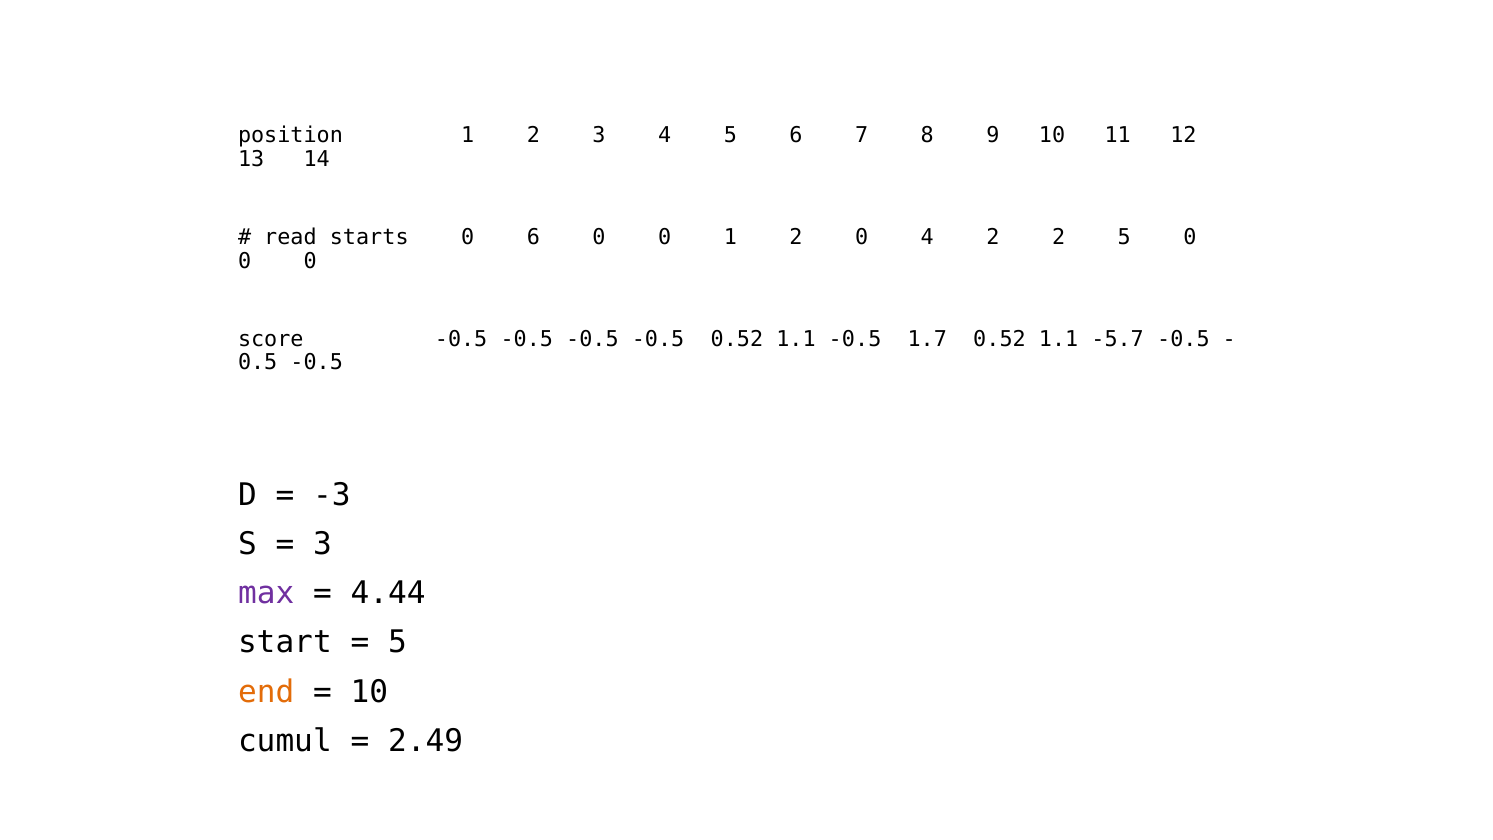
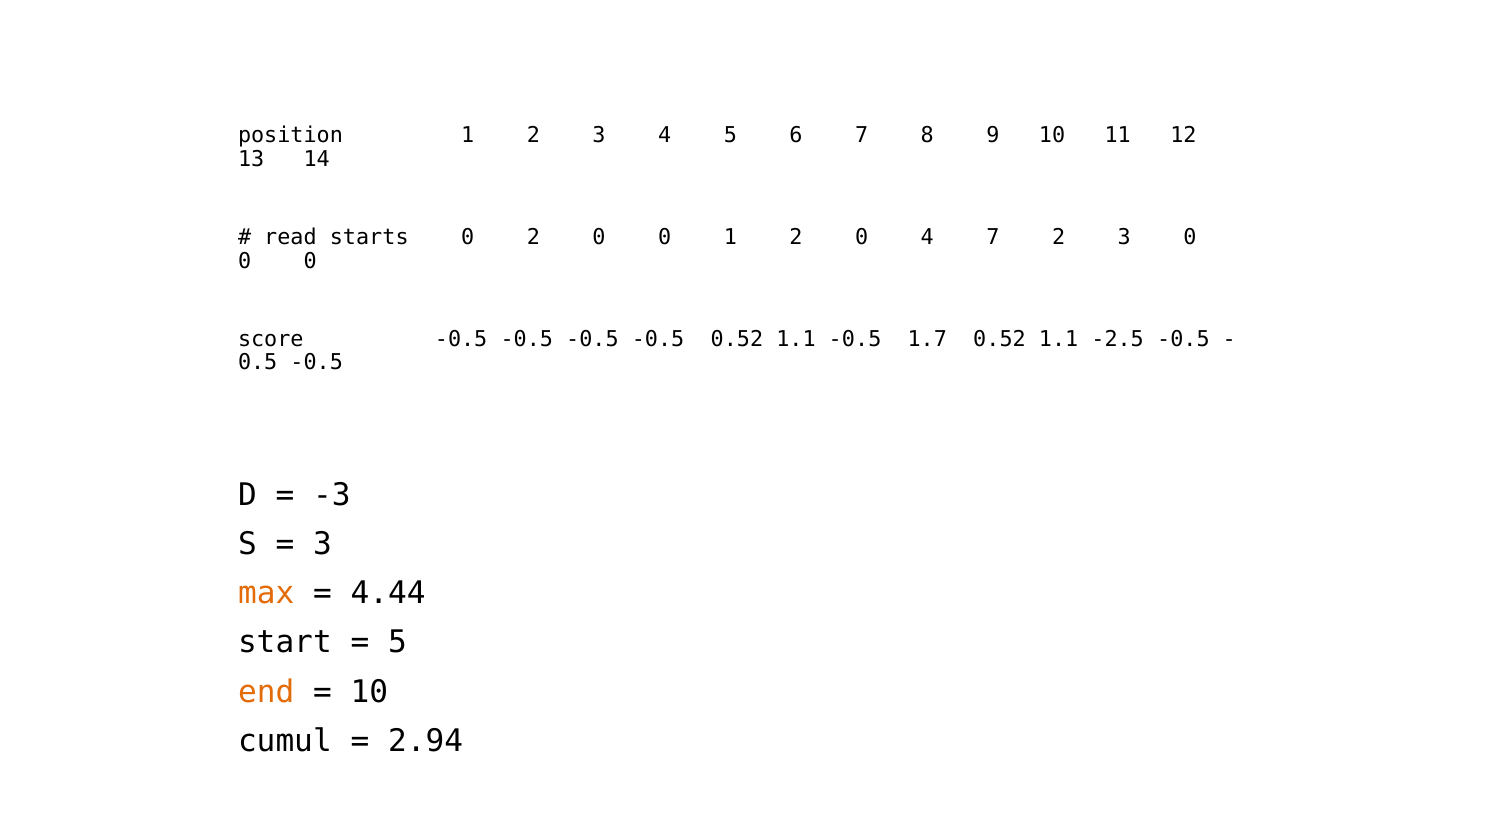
0 6: 6 -> 2
4 2: 2 -> 7
5 at (1124, 237): 5 -> 3
-5.7: -5.7 -> -2.5
max colour: purple -> orange
2.49: 2.49 -> 2.94
